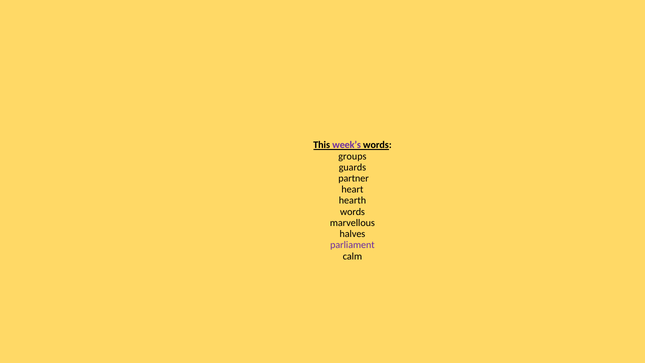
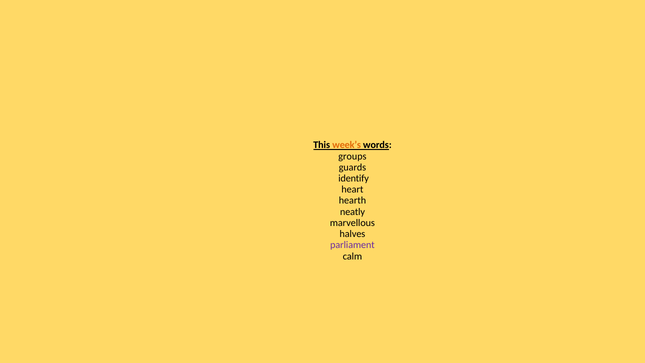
week’s colour: purple -> orange
partner: partner -> identify
words at (353, 212): words -> neatly
